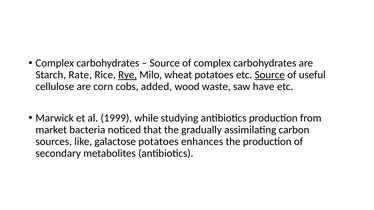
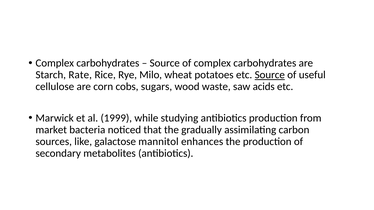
Rye underline: present -> none
added: added -> sugars
have: have -> acids
galactose potatoes: potatoes -> mannitol
